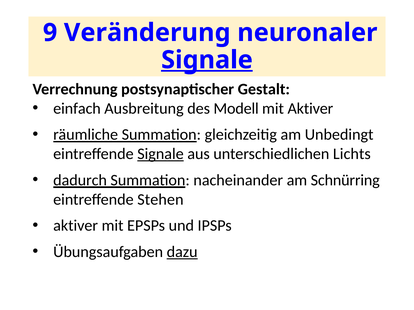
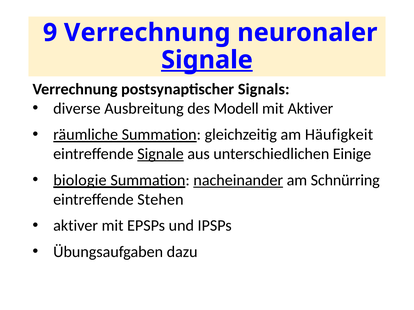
9 Veränderung: Veränderung -> Verrechnung
Gestalt: Gestalt -> Signals
einfach: einfach -> diverse
Unbedingt: Unbedingt -> Häufigkeit
Lichts: Lichts -> Einige
dadurch: dadurch -> biologie
nacheinander underline: none -> present
dazu underline: present -> none
